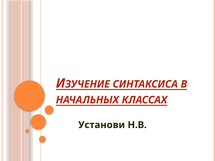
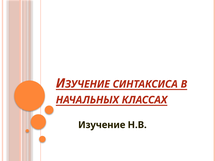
Установи: Установи -> Изучение
